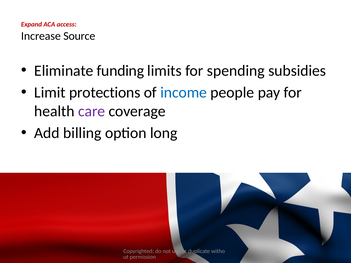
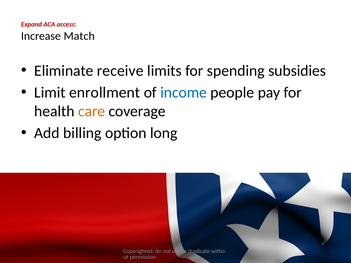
Source: Source -> Match
funding: funding -> receive
protections: protections -> enrollment
care colour: purple -> orange
